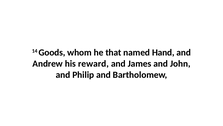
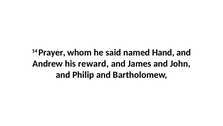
Goods: Goods -> Prayer
that: that -> said
